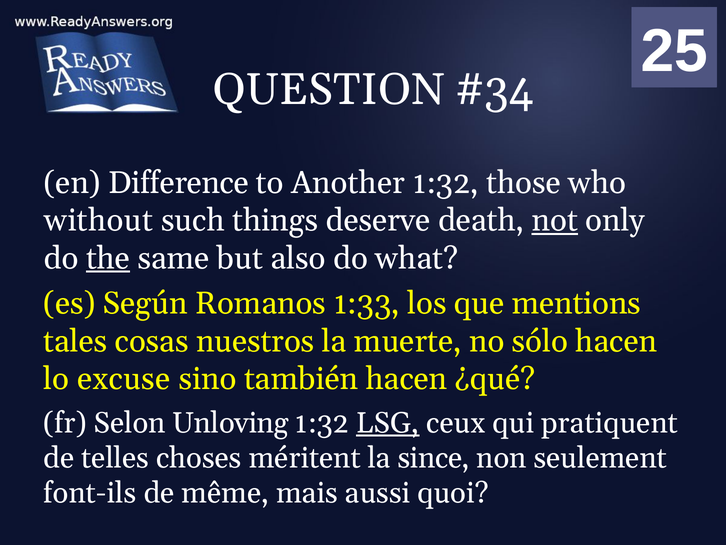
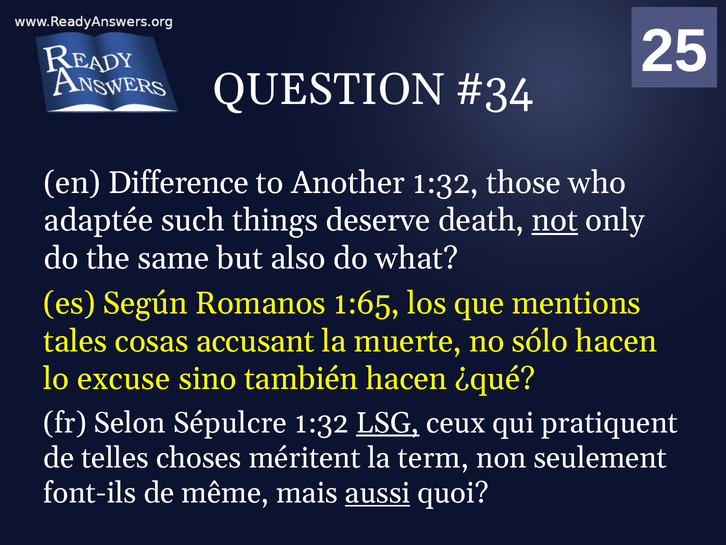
without: without -> adaptée
the underline: present -> none
1:33: 1:33 -> 1:65
nuestros: nuestros -> accusant
Unloving: Unloving -> Sépulcre
since: since -> term
aussi underline: none -> present
